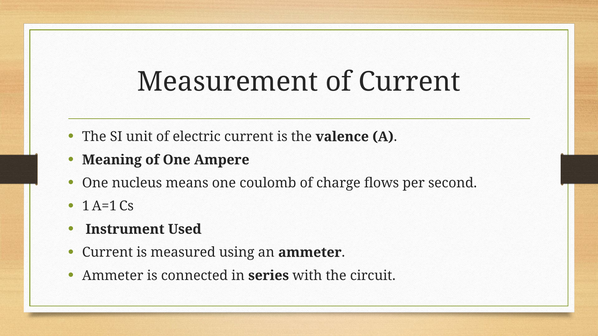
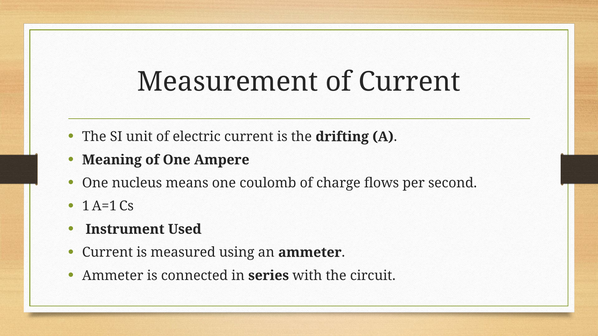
valence: valence -> drifting
